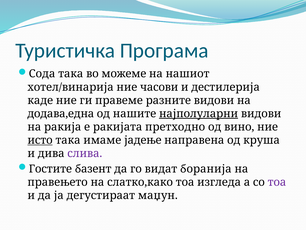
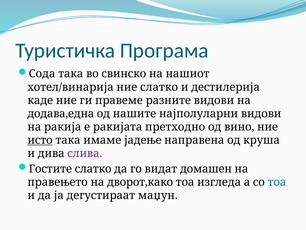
можеме: можеме -> свинско
ние часови: часови -> слатко
најполуларни underline: present -> none
Гостите базент: базент -> слатко
боранија: боранија -> домашен
слатко,како: слатко,како -> дворот,како
тоа at (277, 182) colour: purple -> blue
